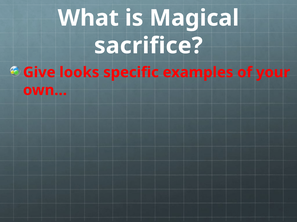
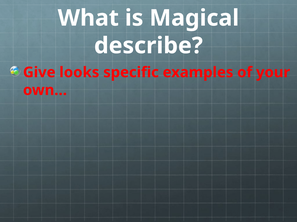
sacrifice: sacrifice -> describe
